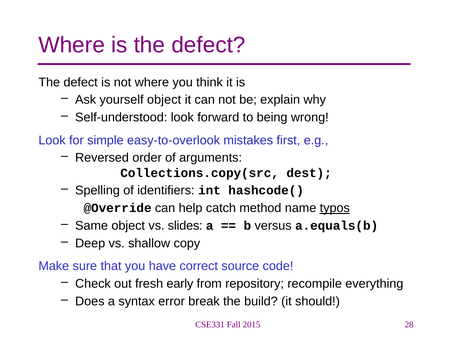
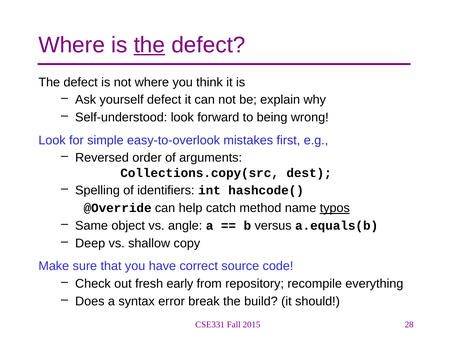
the at (149, 45) underline: none -> present
yourself object: object -> defect
slides: slides -> angle
